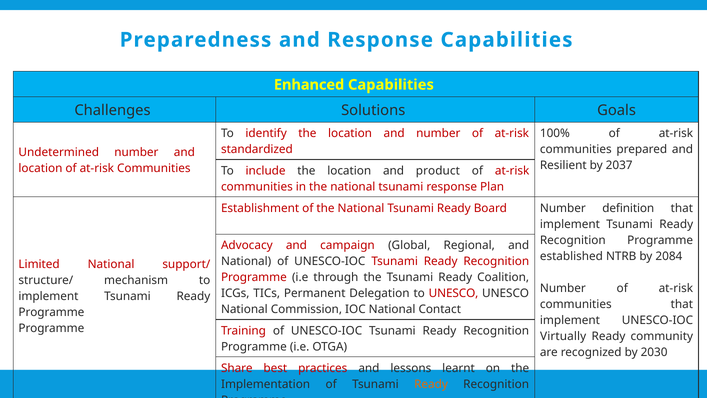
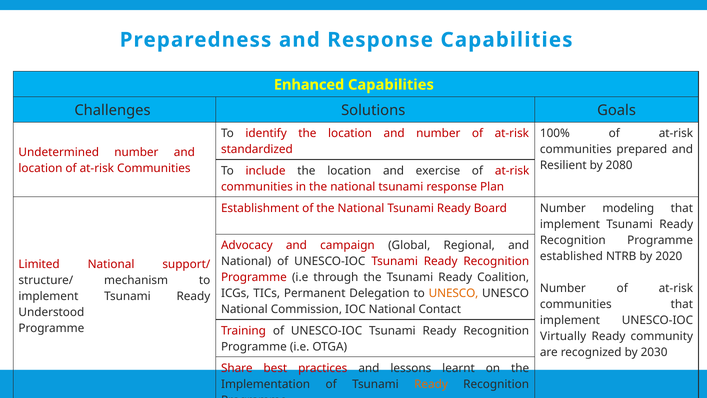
2037: 2037 -> 2080
product: product -> exercise
definition: definition -> modeling
2084: 2084 -> 2020
UNESCO at (454, 293) colour: red -> orange
Programme at (51, 312): Programme -> Understood
